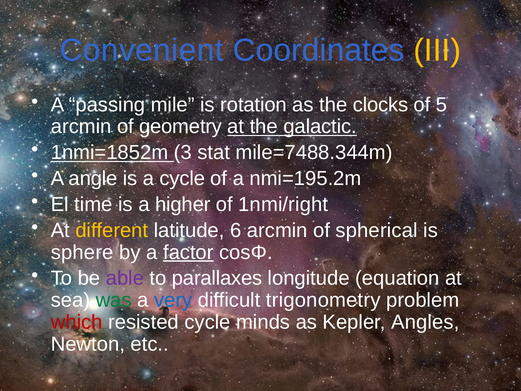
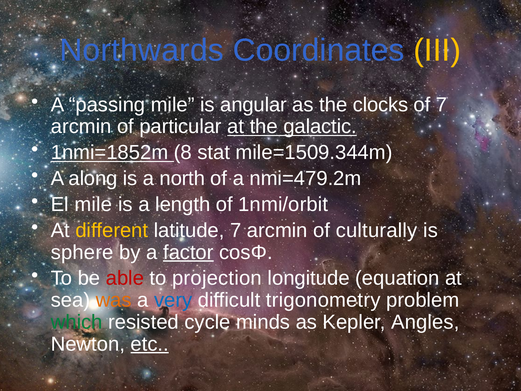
Convenient: Convenient -> Northwards
rotation: rotation -> angular
of 5: 5 -> 7
geometry: geometry -> particular
3: 3 -> 8
mile=7488.344m: mile=7488.344m -> mile=1509.344m
angle: angle -> along
a cycle: cycle -> north
nmi=195.2m: nmi=195.2m -> nmi=479.2m
El time: time -> mile
higher: higher -> length
1nmi/right: 1nmi/right -> 1nmi/orbit
latitude 6: 6 -> 7
spherical: spherical -> culturally
able colour: purple -> red
parallaxes: parallaxes -> projection
was colour: green -> orange
which colour: red -> green
etc underline: none -> present
